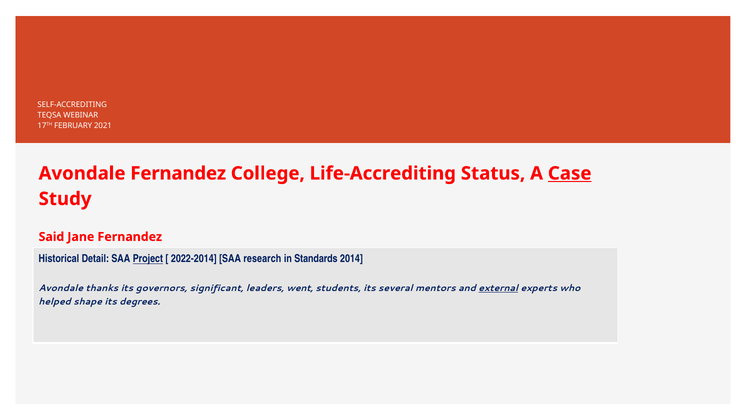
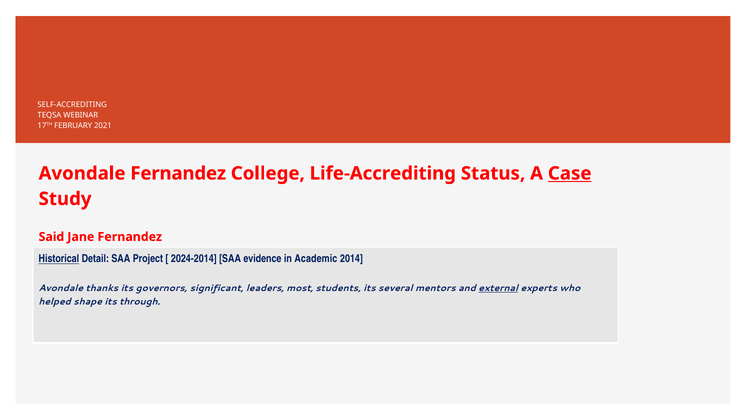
Historical underline: none -> present
Project underline: present -> none
2022-2014: 2022-2014 -> 2024-2014
research: research -> evidence
Standards: Standards -> Academic
went: went -> most
degrees: degrees -> through
